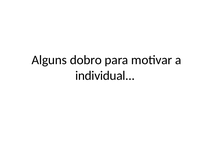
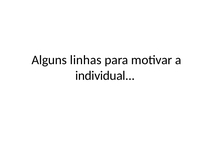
dobro: dobro -> linhas
